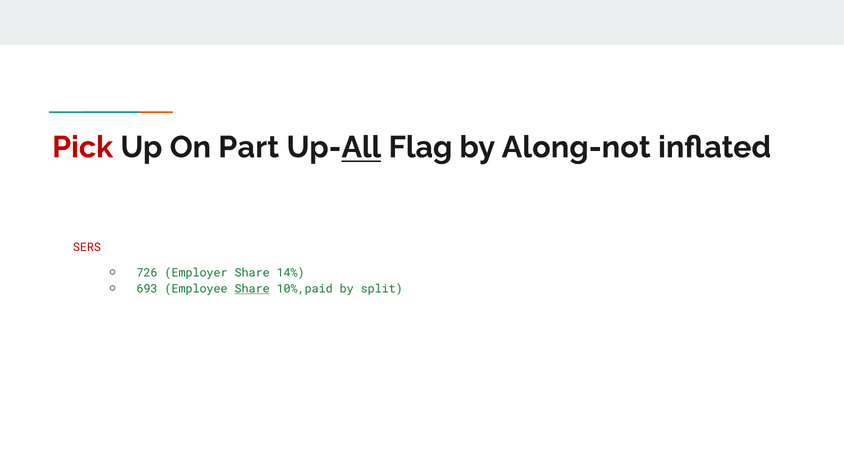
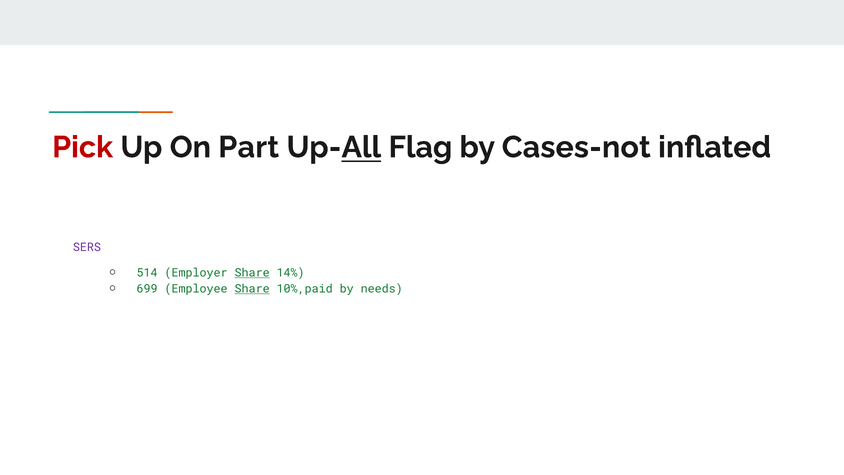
Along-not: Along-not -> Cases-not
SERS colour: red -> purple
726: 726 -> 514
Share at (252, 273) underline: none -> present
693: 693 -> 699
split: split -> needs
